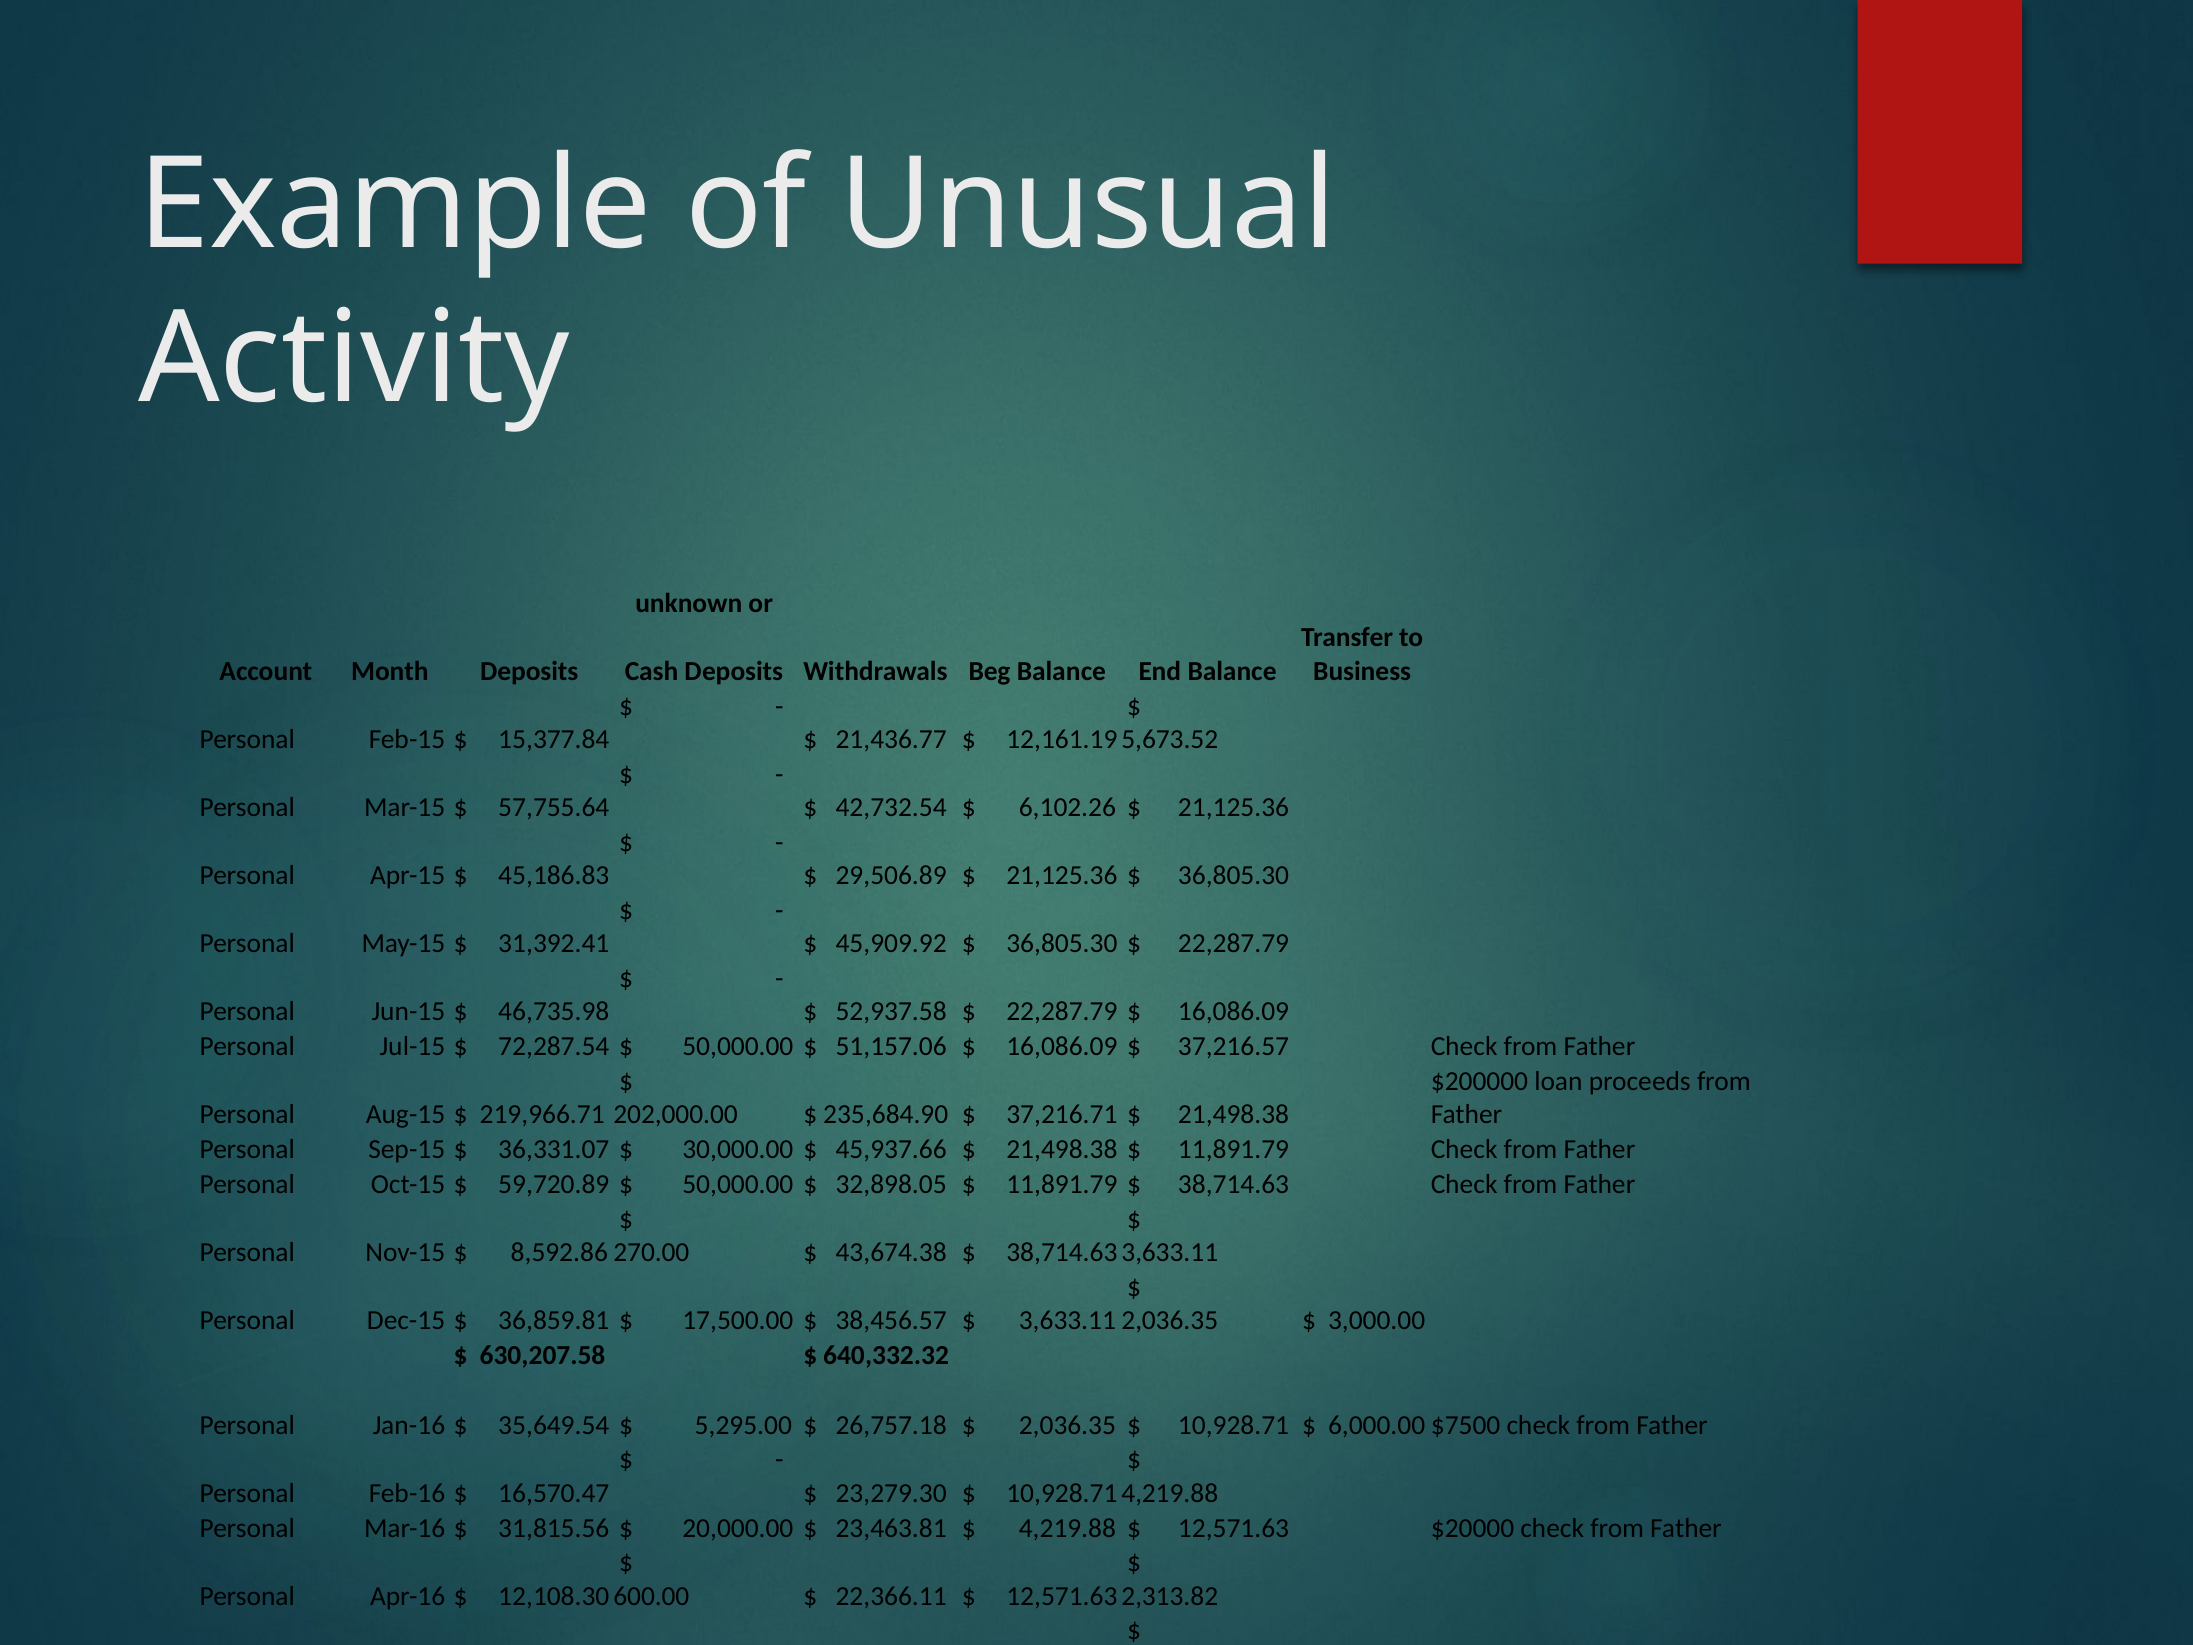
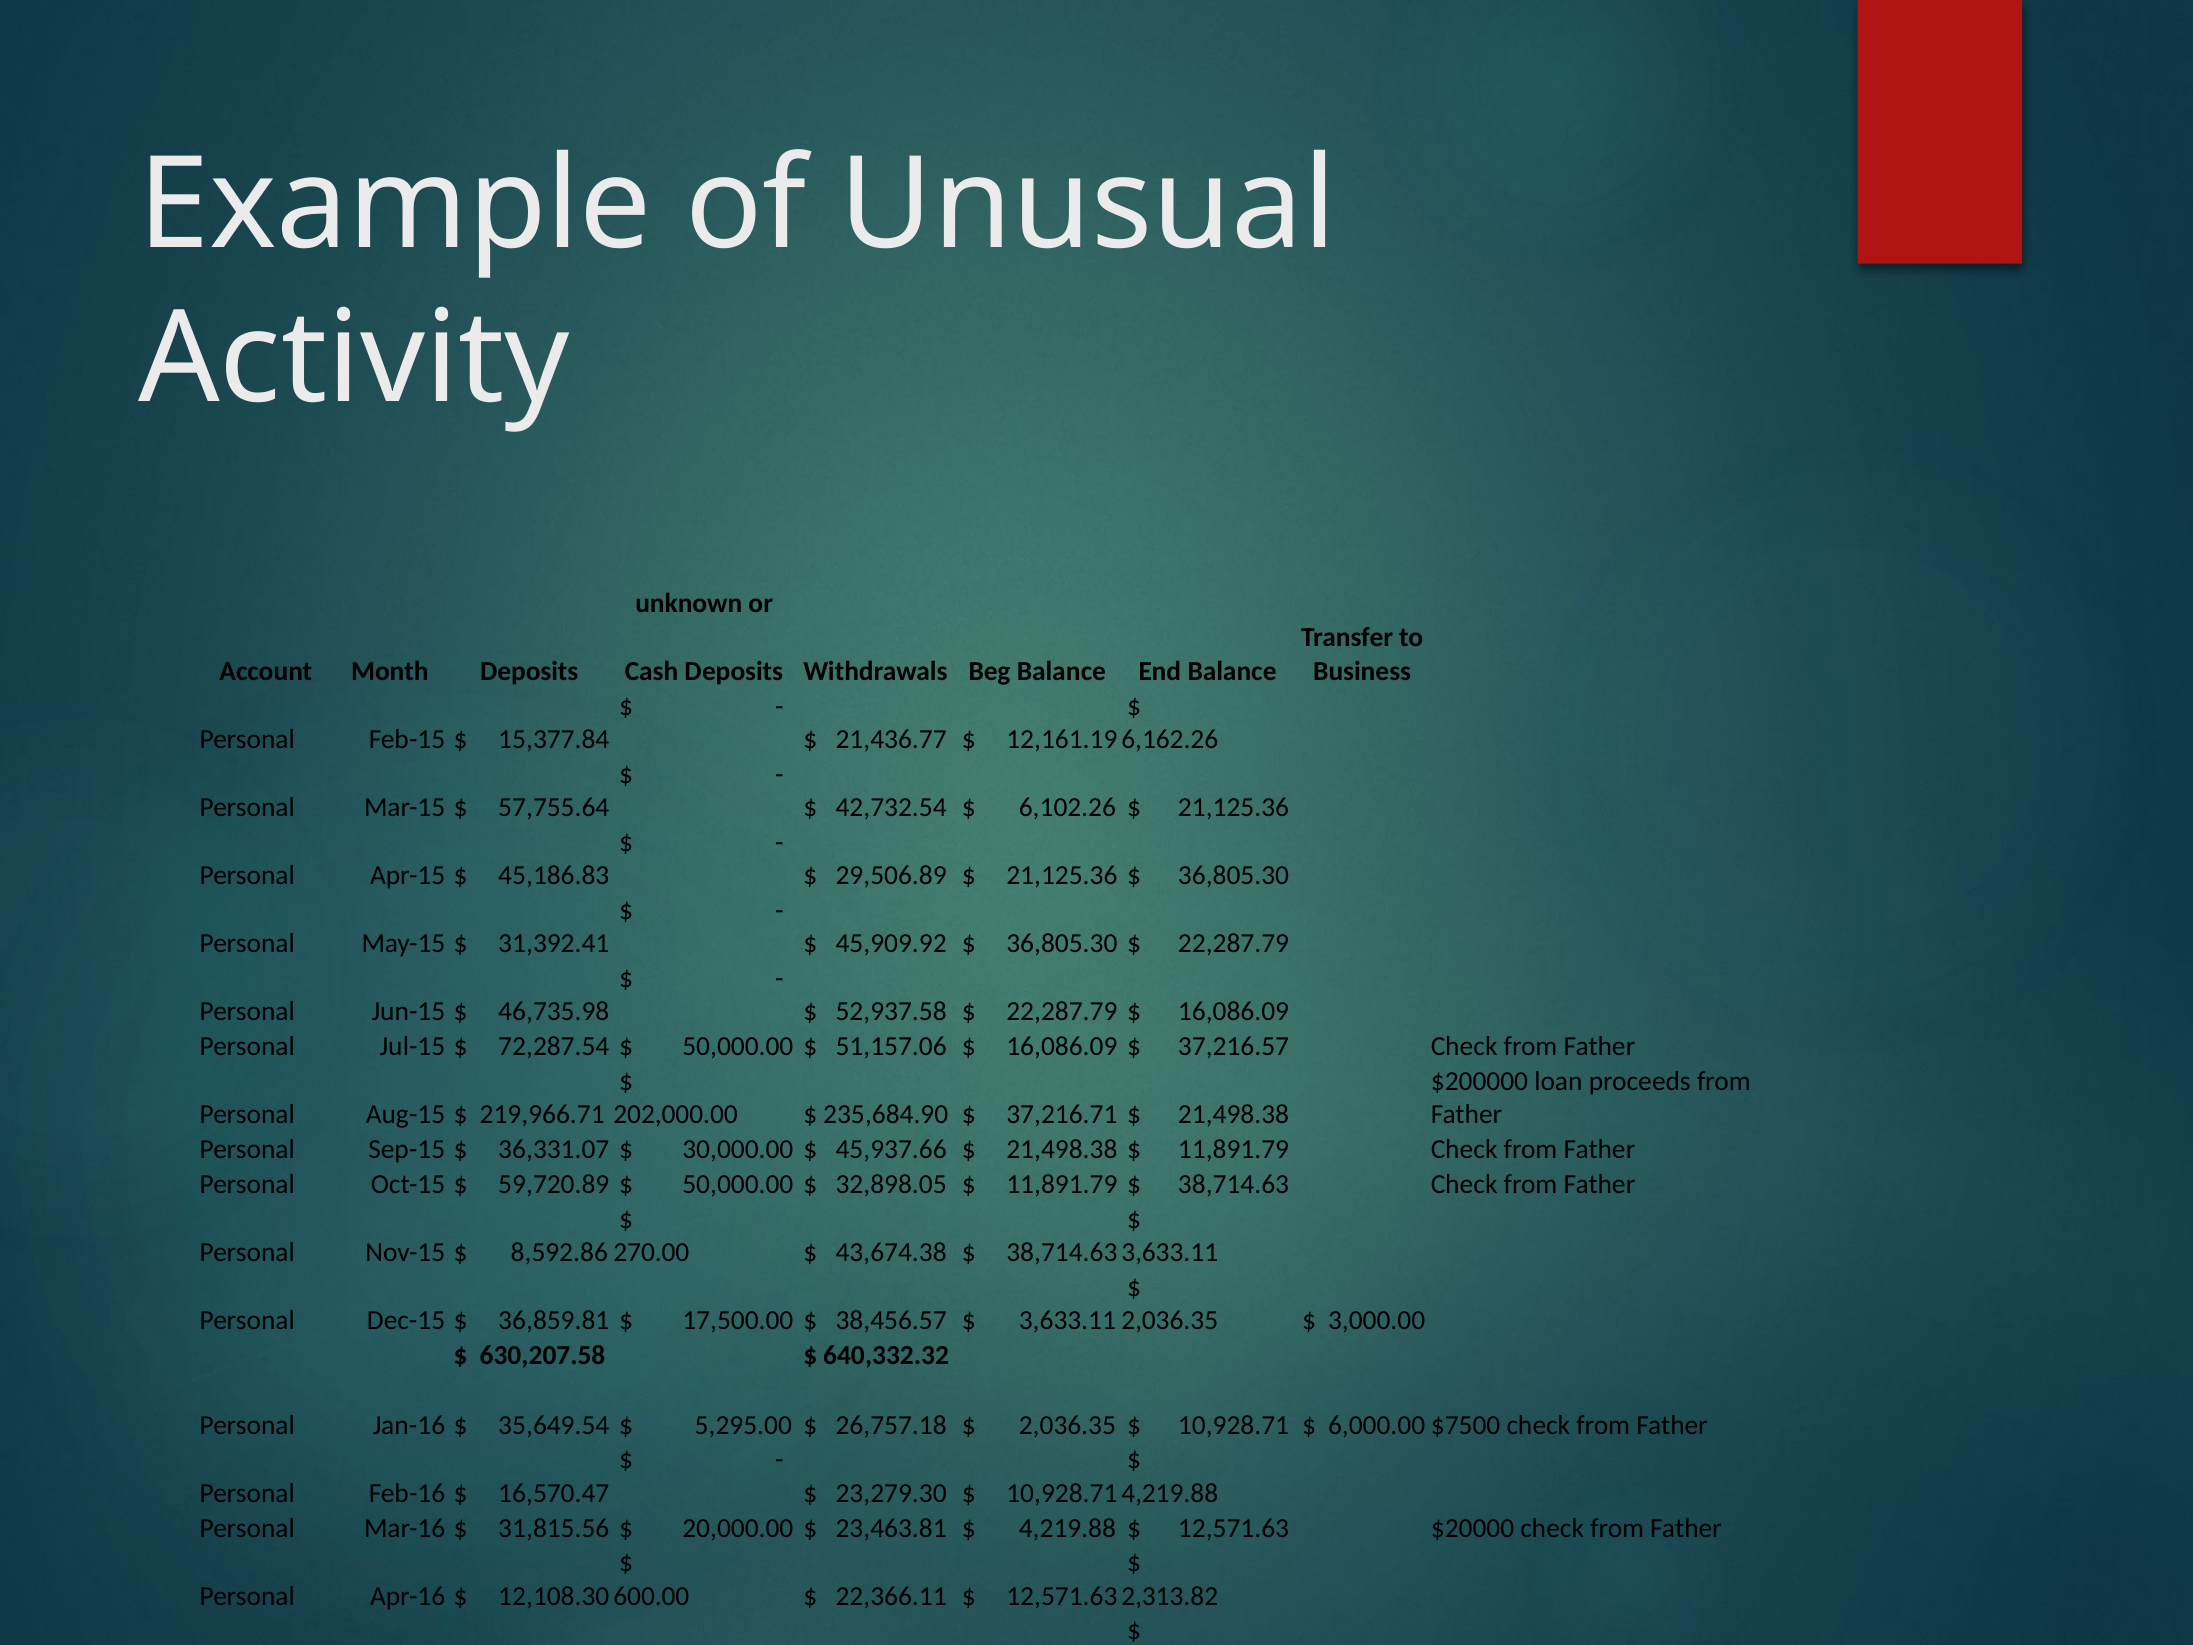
5,673.52: 5,673.52 -> 6,162.26
